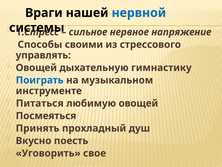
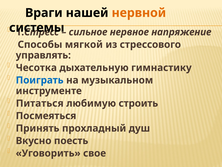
нервной colour: blue -> orange
своими: своими -> мягкой
Овощей at (36, 68): Овощей -> Чесотка
любимую овощей: овощей -> строить
